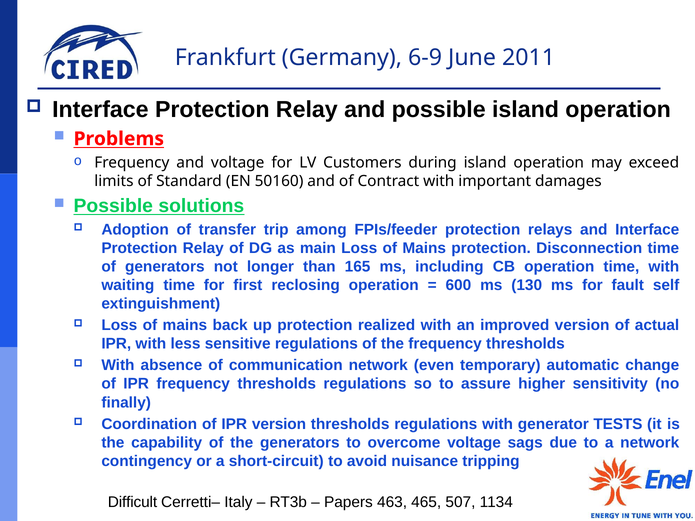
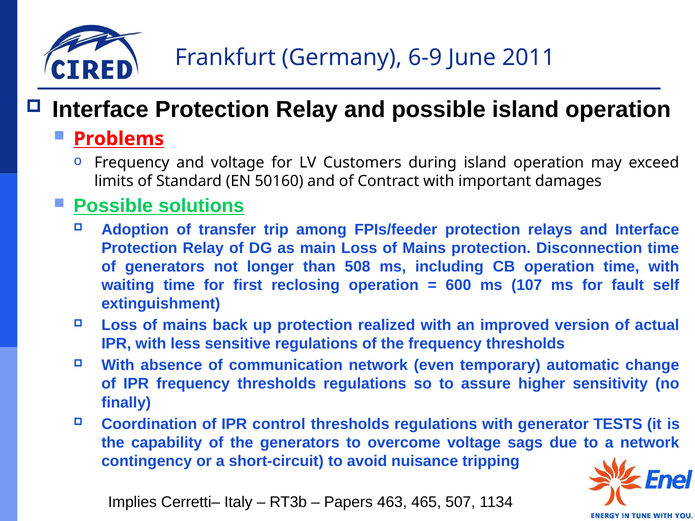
165: 165 -> 508
130: 130 -> 107
IPR version: version -> control
Difficult: Difficult -> Implies
